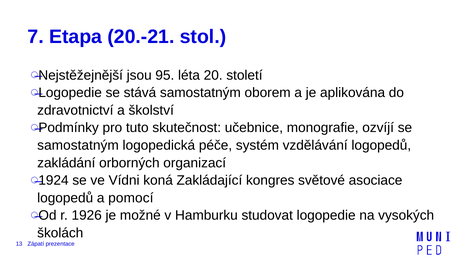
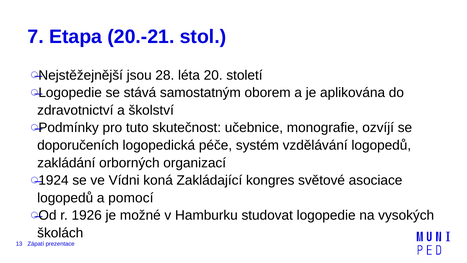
95: 95 -> 28
samostatným at (78, 145): samostatným -> doporučeních
